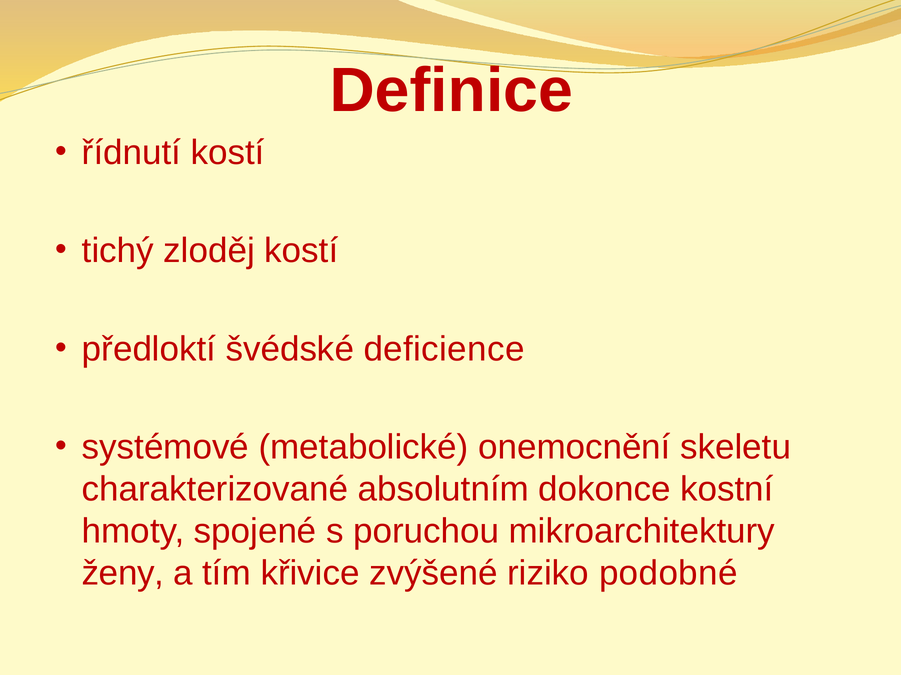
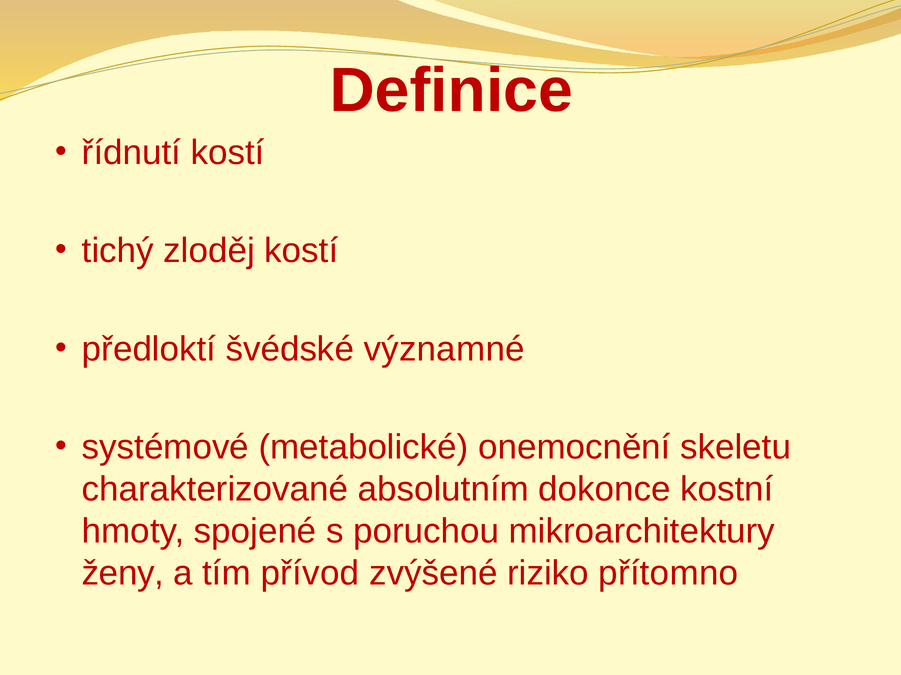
deficience: deficience -> významné
křivice: křivice -> přívod
podobné: podobné -> přítomno
